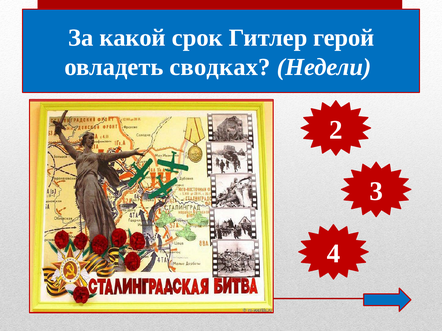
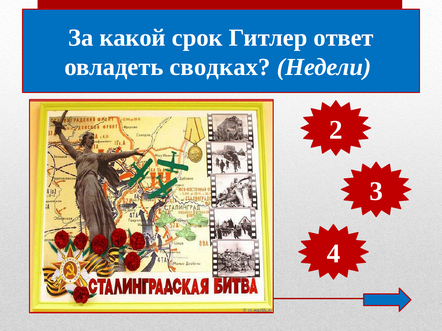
герой: герой -> ответ
